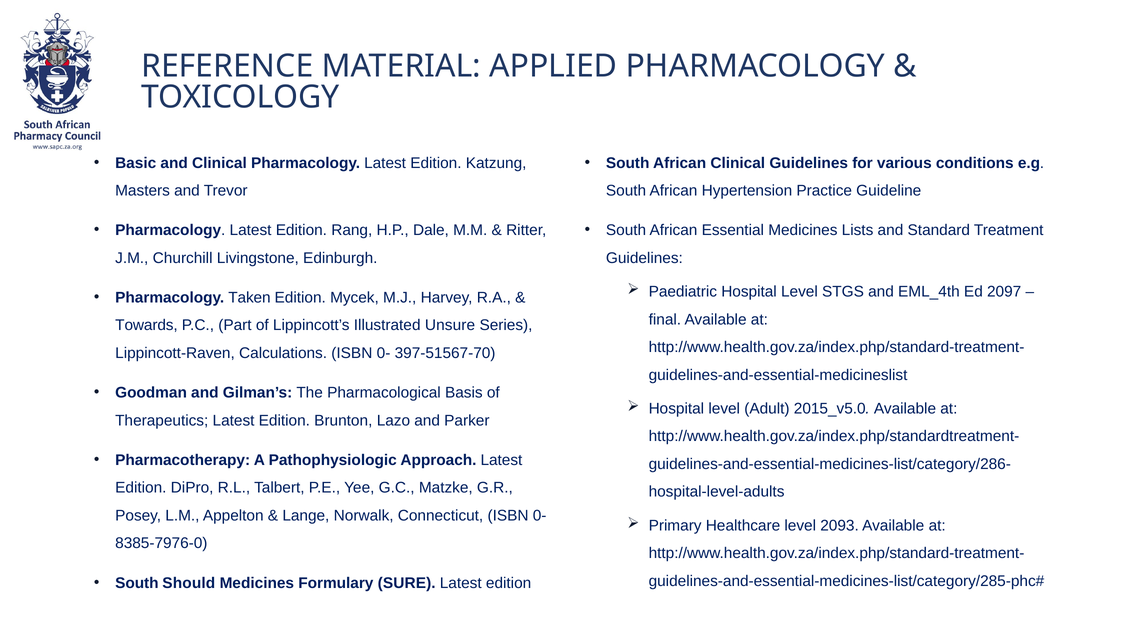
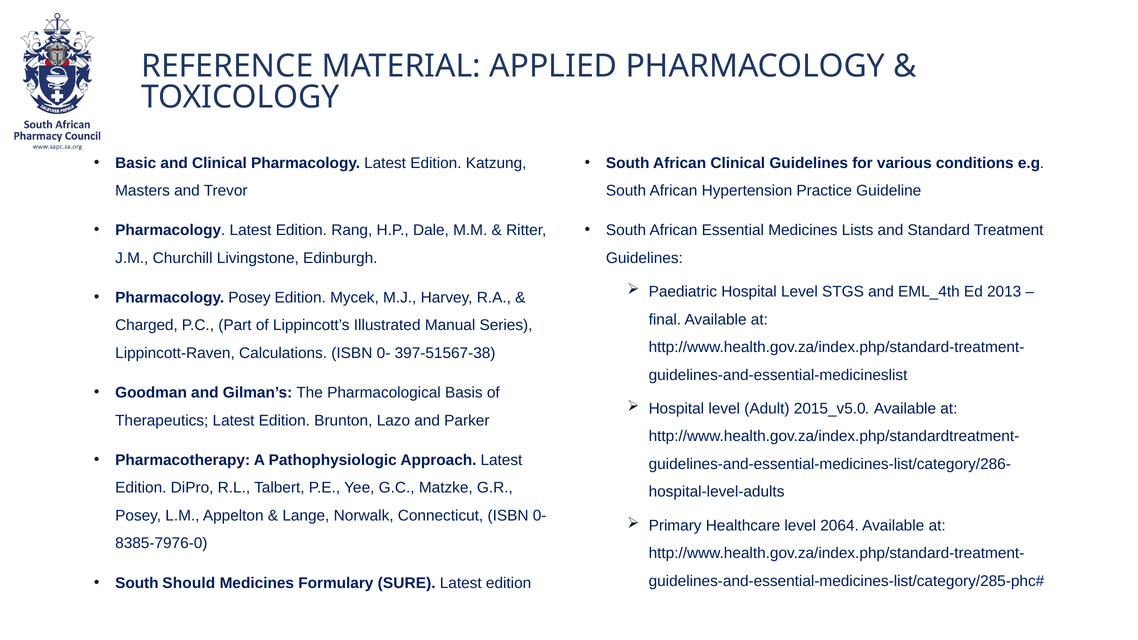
2097: 2097 -> 2013
Pharmacology Taken: Taken -> Posey
Towards: Towards -> Charged
Unsure: Unsure -> Manual
397-51567-70: 397-51567-70 -> 397-51567-38
2093: 2093 -> 2064
